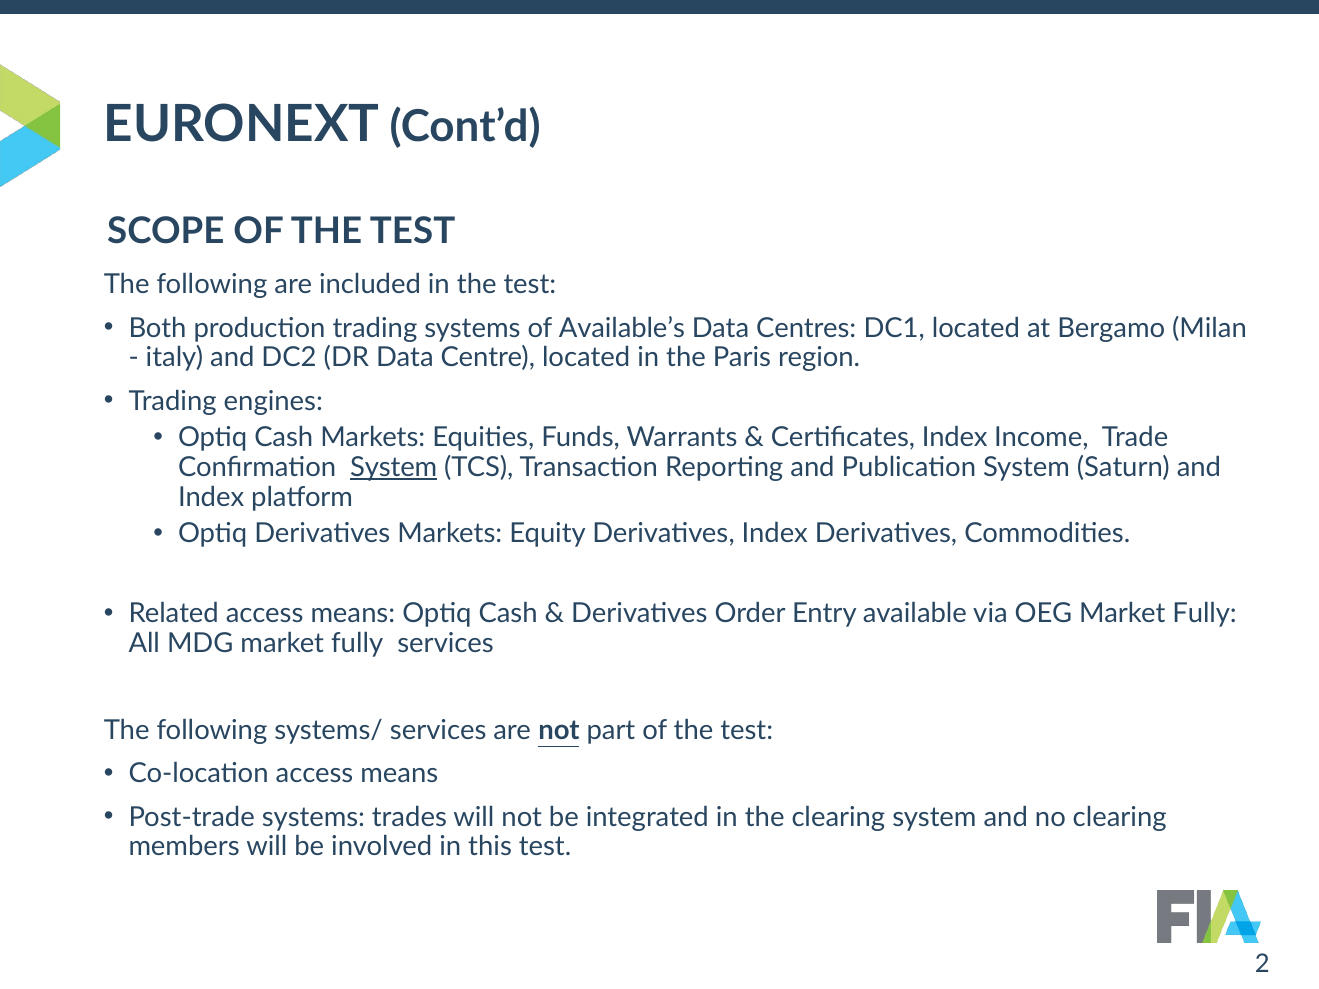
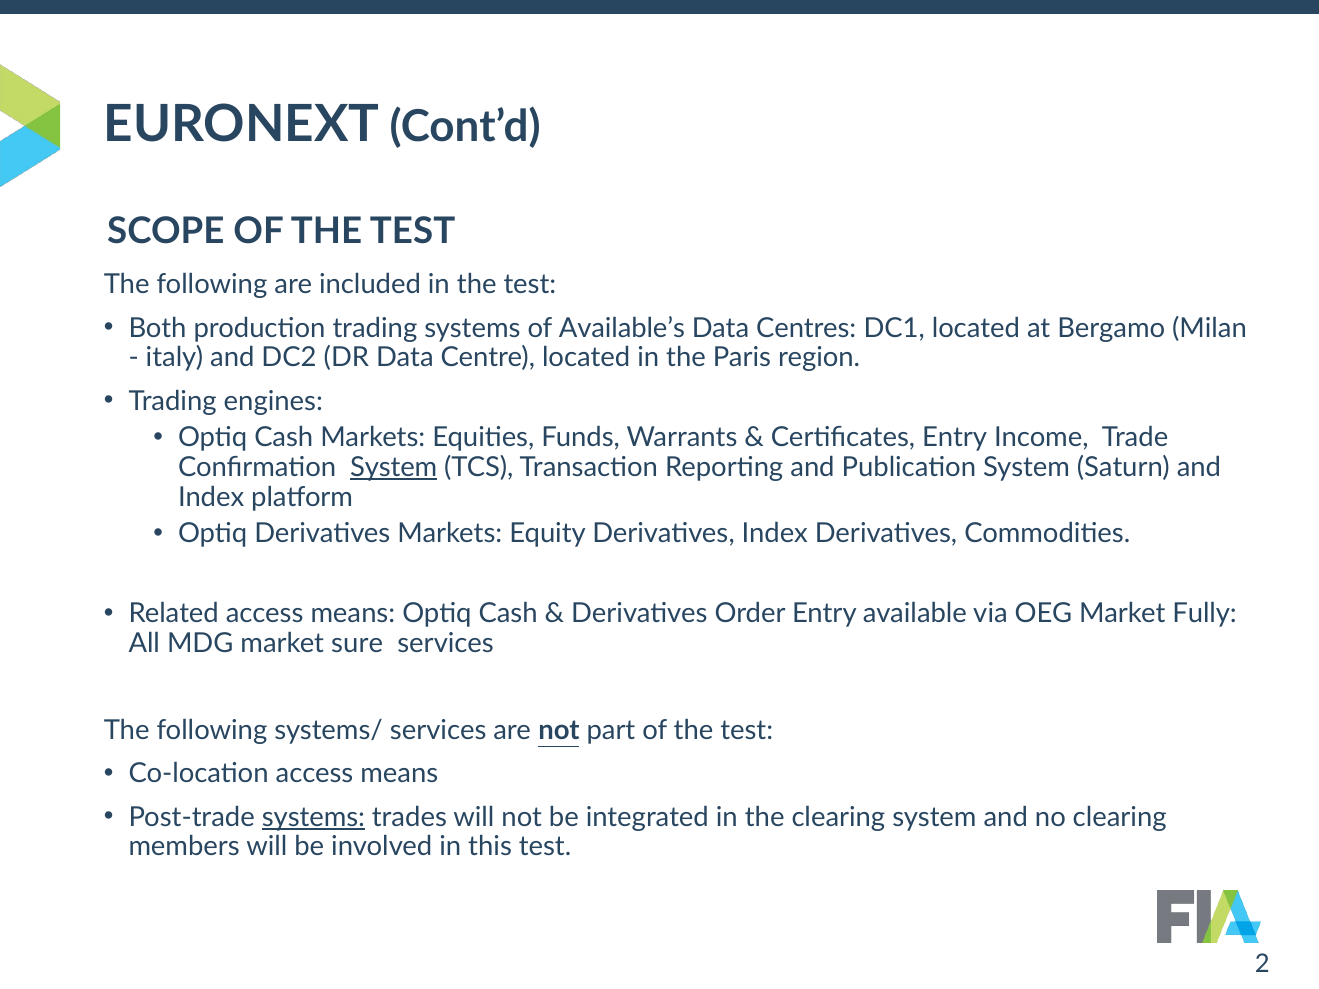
Certificates Index: Index -> Entry
MDG market fully: fully -> sure
systems at (313, 817) underline: none -> present
